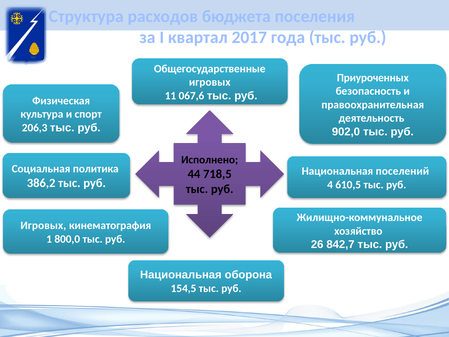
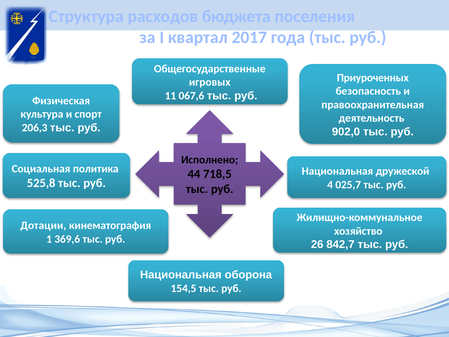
поселений: поселений -> дружеской
386,2: 386,2 -> 525,8
610,5: 610,5 -> 025,7
Игровых at (43, 225): Игровых -> Дотации
800,0: 800,0 -> 369,6
